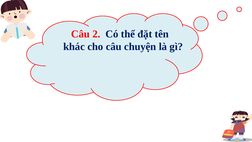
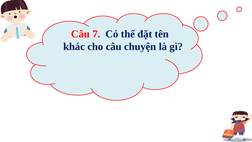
2: 2 -> 7
